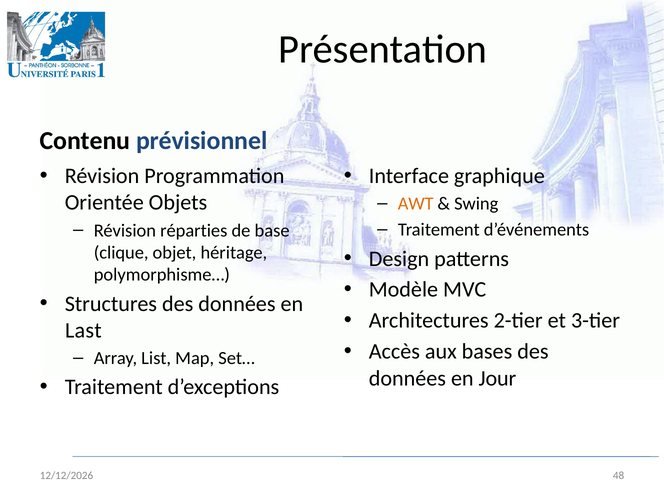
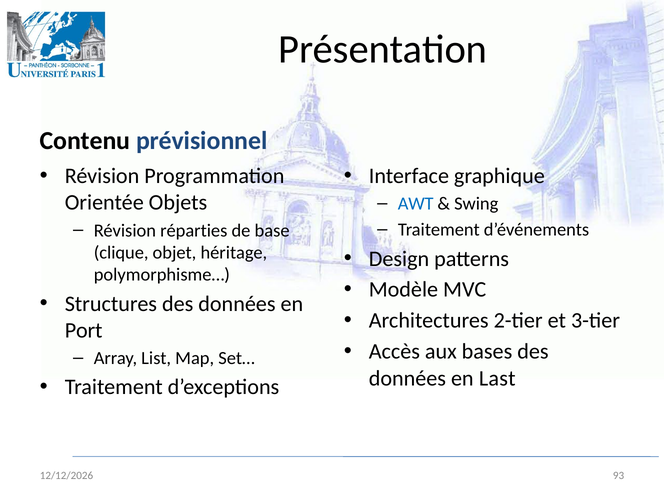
AWT colour: orange -> blue
Last: Last -> Port
Jour: Jour -> Last
48: 48 -> 93
